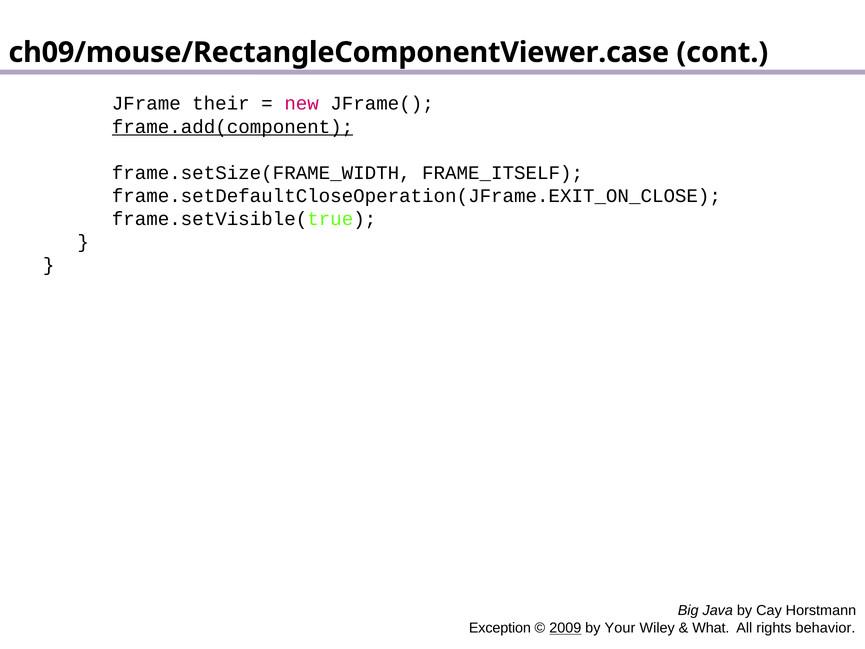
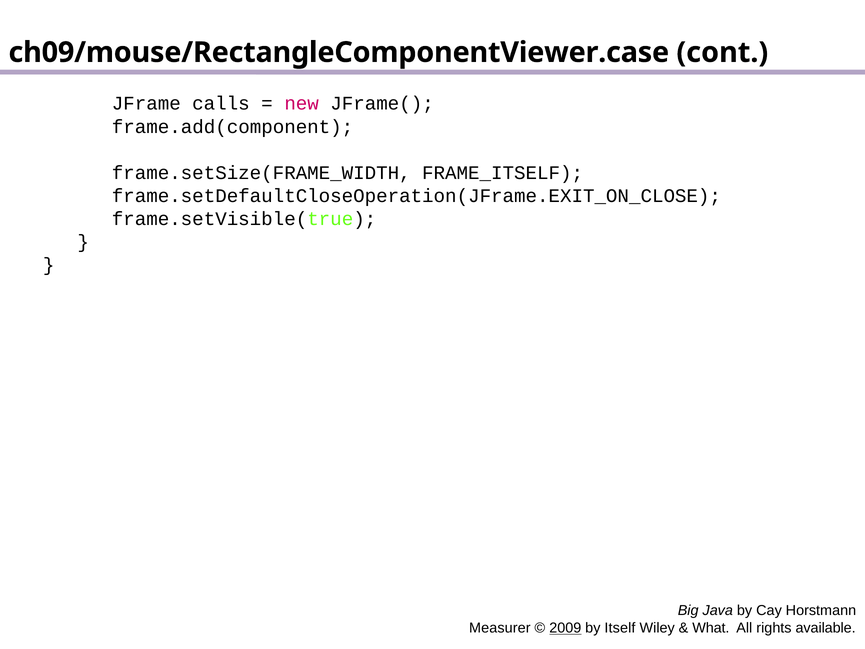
their: their -> calls
frame.add(component underline: present -> none
Exception: Exception -> Measurer
Your: Your -> Itself
behavior: behavior -> available
